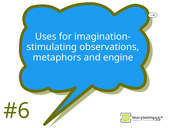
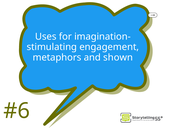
observations: observations -> engagement
engine: engine -> shown
